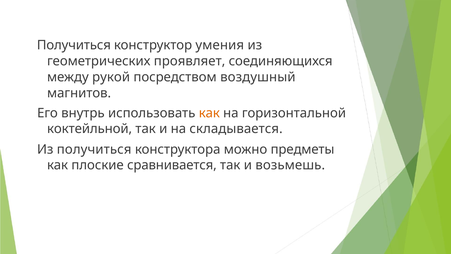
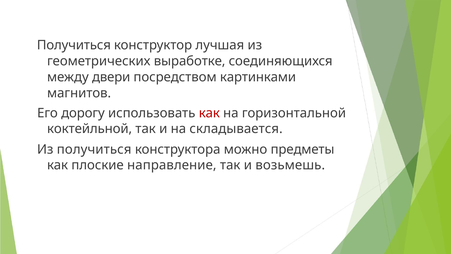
умения: умения -> лучшая
проявляет: проявляет -> выработке
рукой: рукой -> двери
воздушный: воздушный -> картинками
внутрь: внутрь -> дорогу
как at (209, 113) colour: orange -> red
сравнивается: сравнивается -> направление
